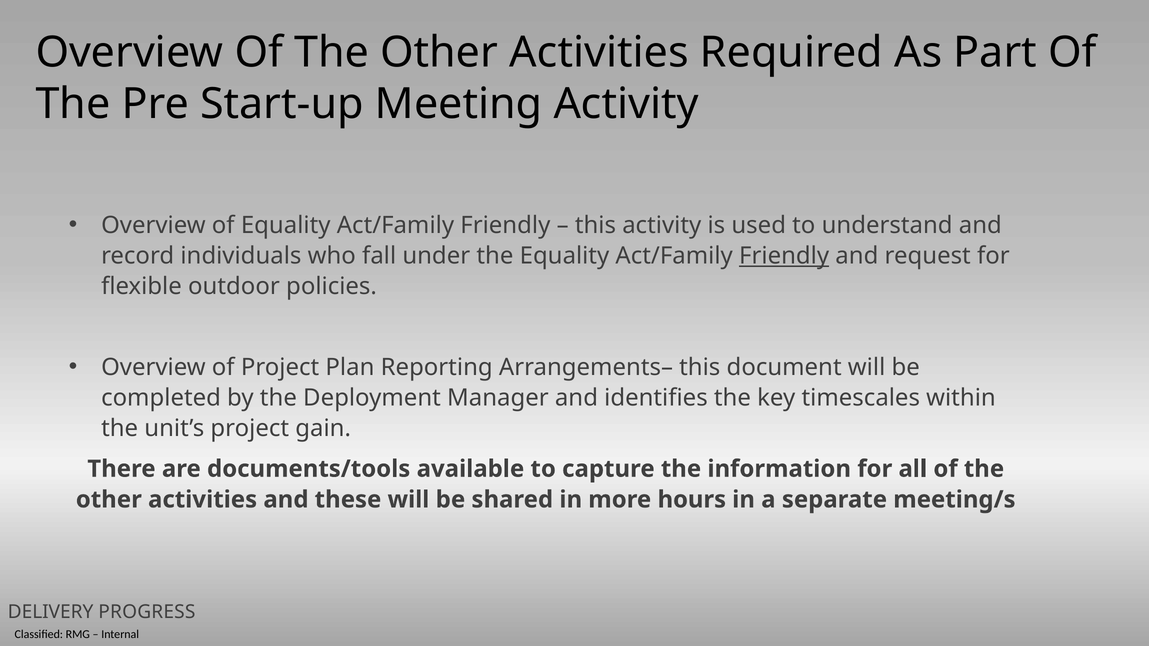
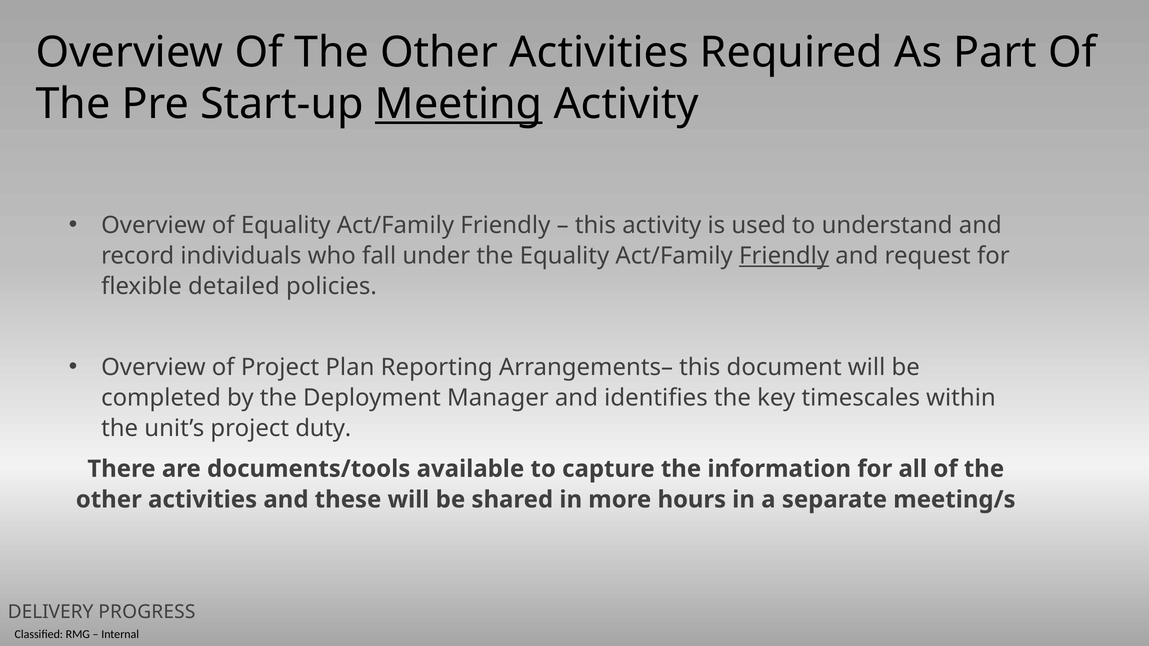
Meeting underline: none -> present
outdoor: outdoor -> detailed
gain: gain -> duty
